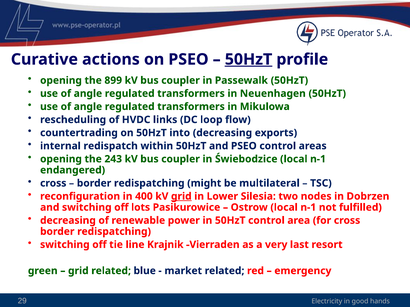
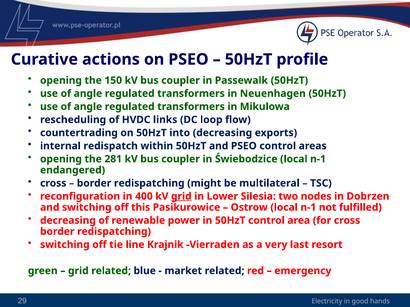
50HzT at (249, 59) underline: present -> none
899: 899 -> 150
243: 243 -> 281
lots: lots -> this
